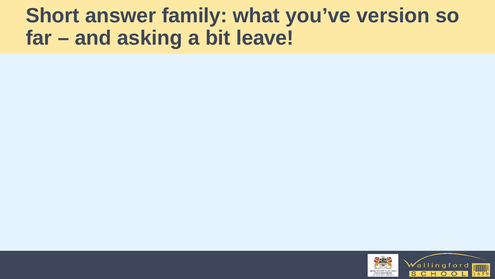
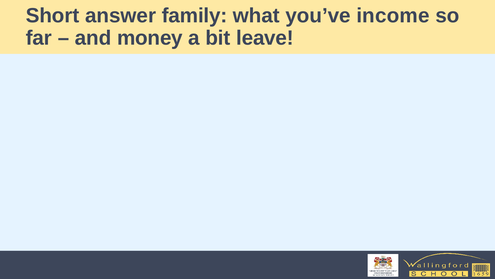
version: version -> income
asking: asking -> money
